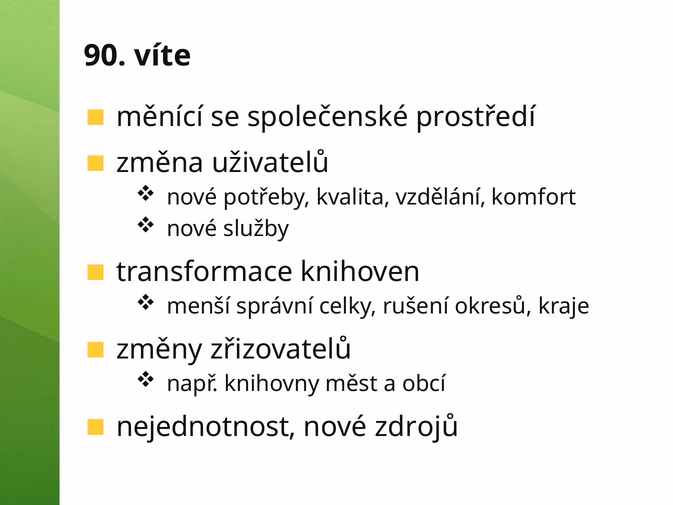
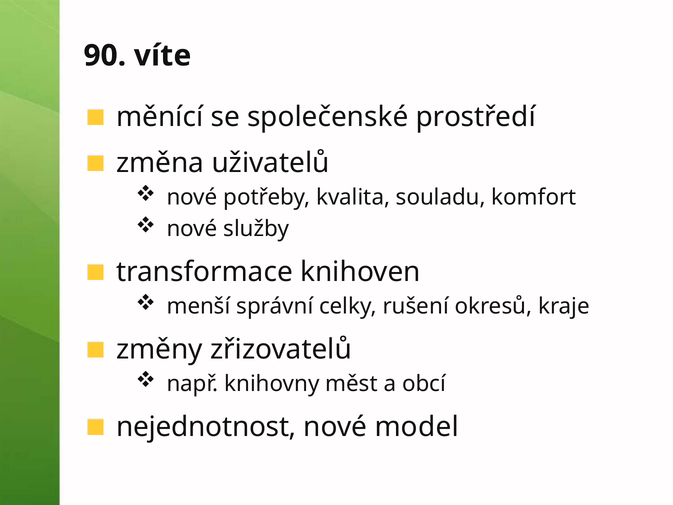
vzdělání: vzdělání -> souladu
zdrojů: zdrojů -> model
